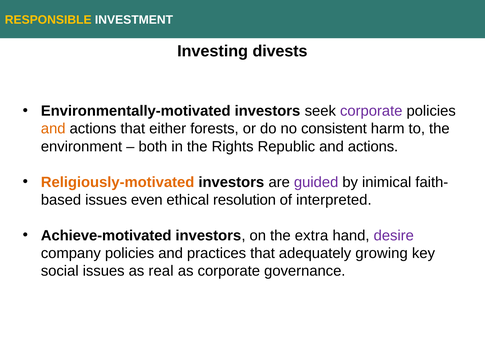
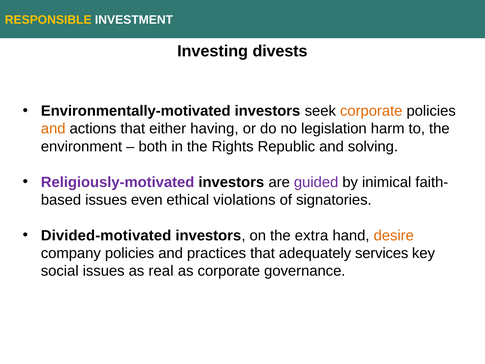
corporate at (371, 111) colour: purple -> orange
forests: forests -> having
consistent: consistent -> legislation
Republic and actions: actions -> solving
Religiously-motivated colour: orange -> purple
resolution: resolution -> violations
interpreted: interpreted -> signatories
Achieve-motivated: Achieve-motivated -> Divided-motivated
desire colour: purple -> orange
growing: growing -> services
